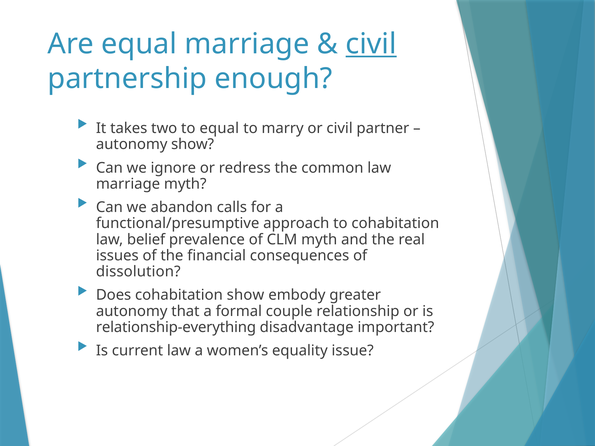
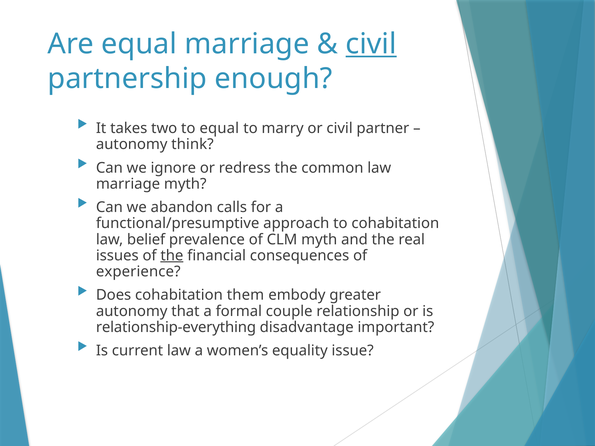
autonomy show: show -> think
the at (172, 256) underline: none -> present
dissolution: dissolution -> experience
cohabitation show: show -> them
